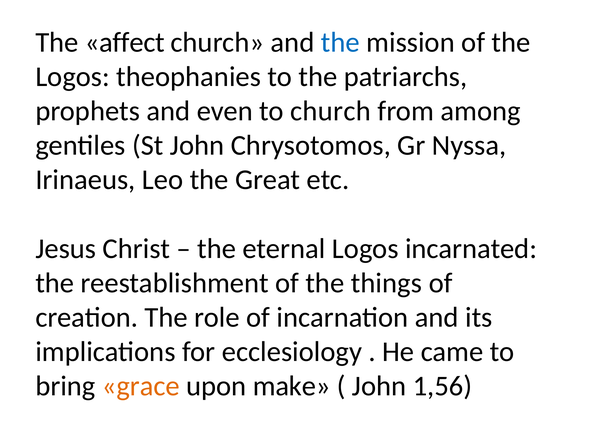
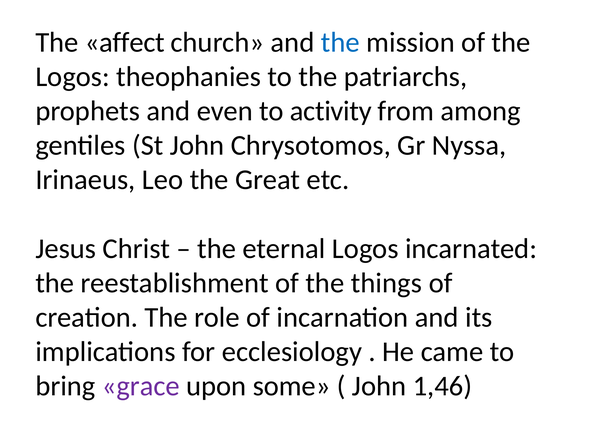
to church: church -> activity
grace colour: orange -> purple
make: make -> some
1,56: 1,56 -> 1,46
